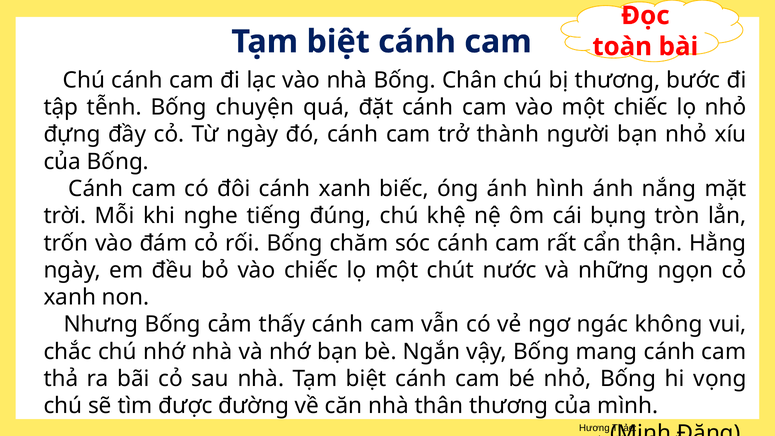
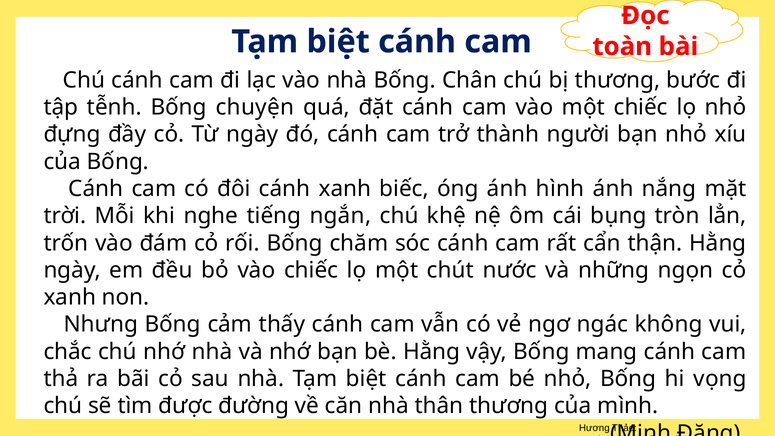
đúng: đúng -> ngắn
bè Ngắn: Ngắn -> Hằng
